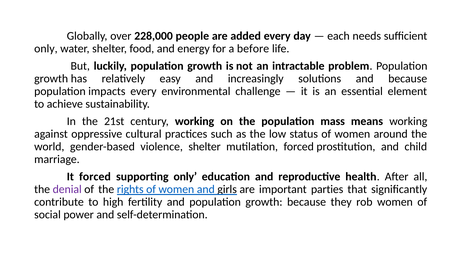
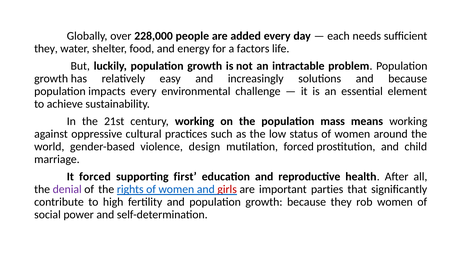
only at (46, 49): only -> they
before: before -> factors
violence shelter: shelter -> design
supporting only: only -> first
girls colour: black -> red
